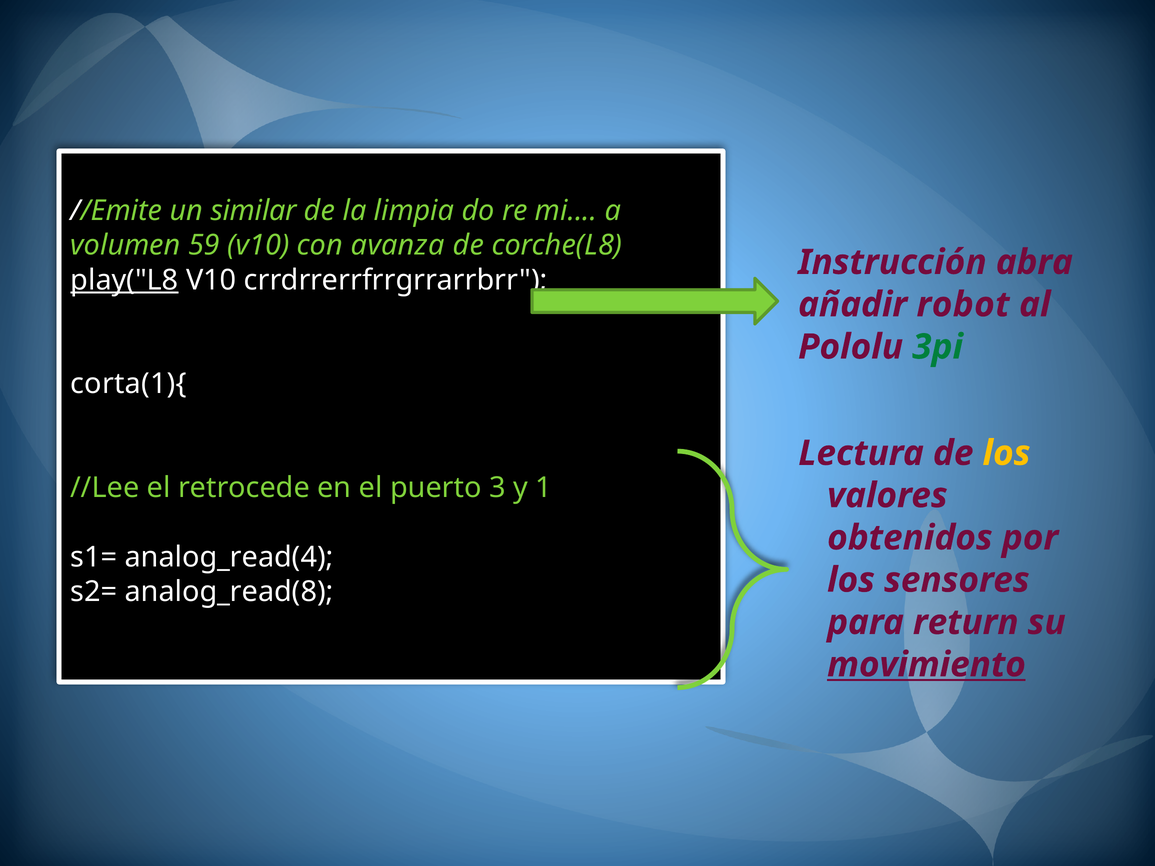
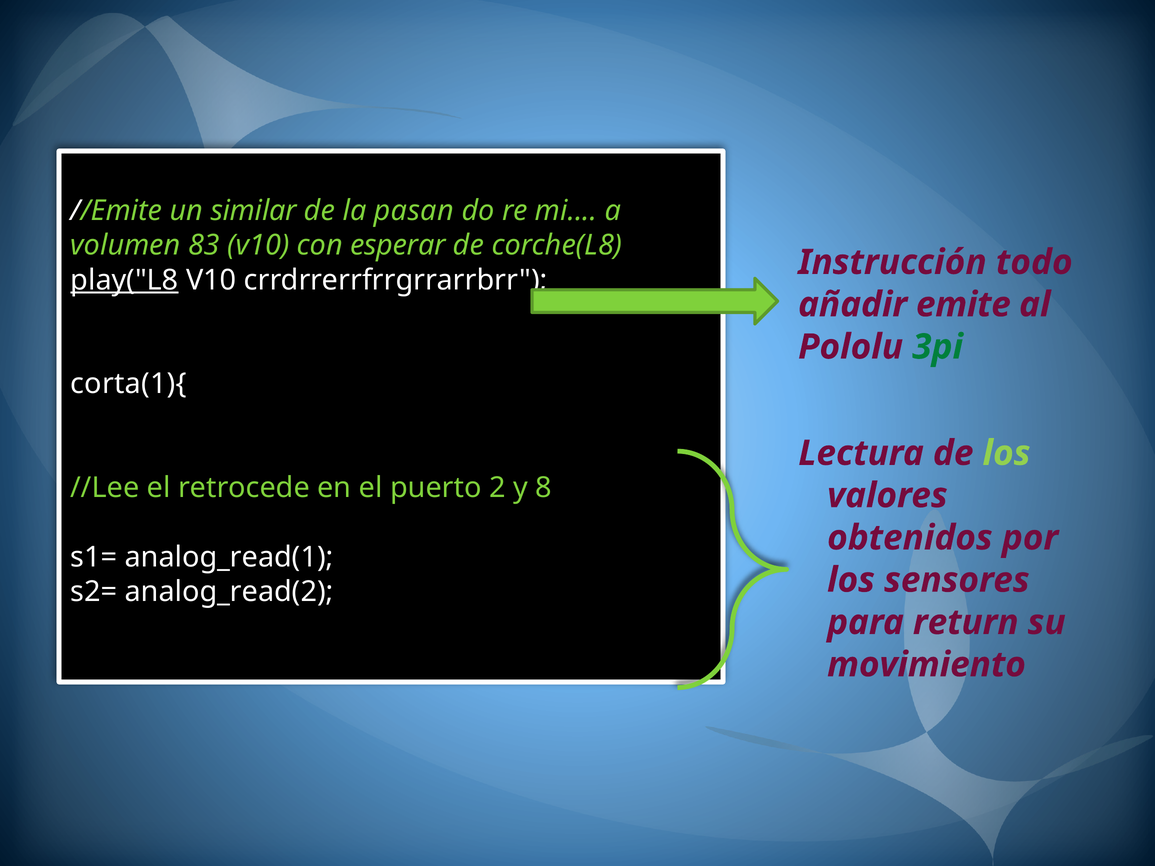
limpia: limpia -> pasan
59: 59 -> 83
avanza: avanza -> esperar
abra: abra -> todo
robot: robot -> emite
los at (1007, 453) colour: yellow -> light green
3: 3 -> 2
1: 1 -> 8
analog_read(4: analog_read(4 -> analog_read(1
analog_read(8: analog_read(8 -> analog_read(2
movimiento underline: present -> none
